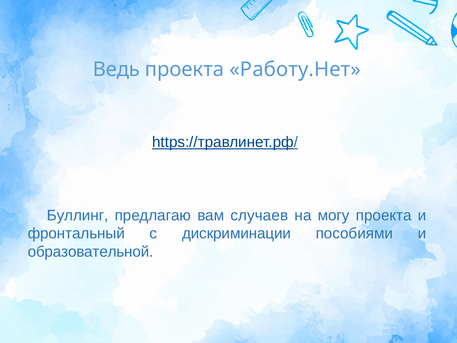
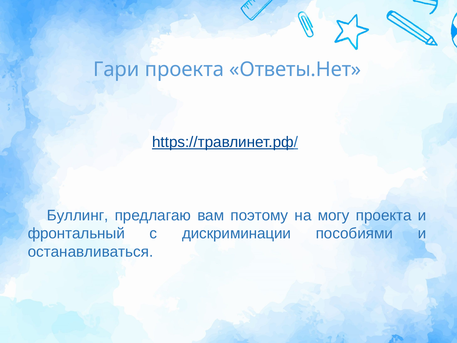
Ведь: Ведь -> Гари
Работу.Нет: Работу.Нет -> Ответы.Нет
случаев: случаев -> поэтому
образовательной: образовательной -> останавливаться
